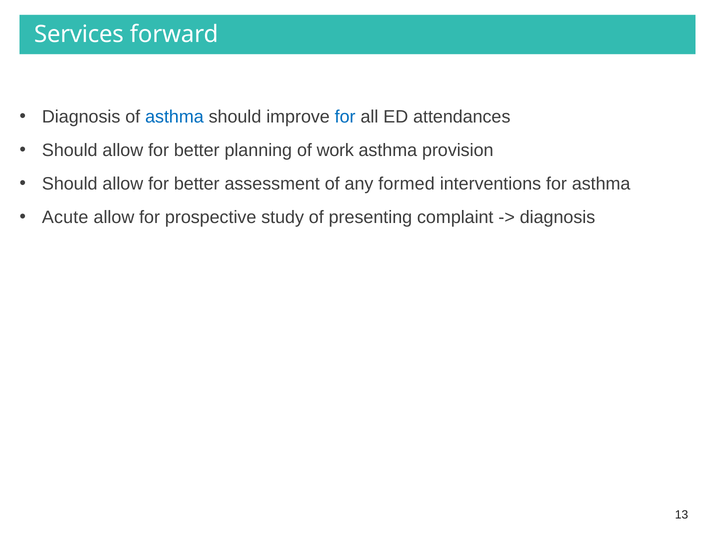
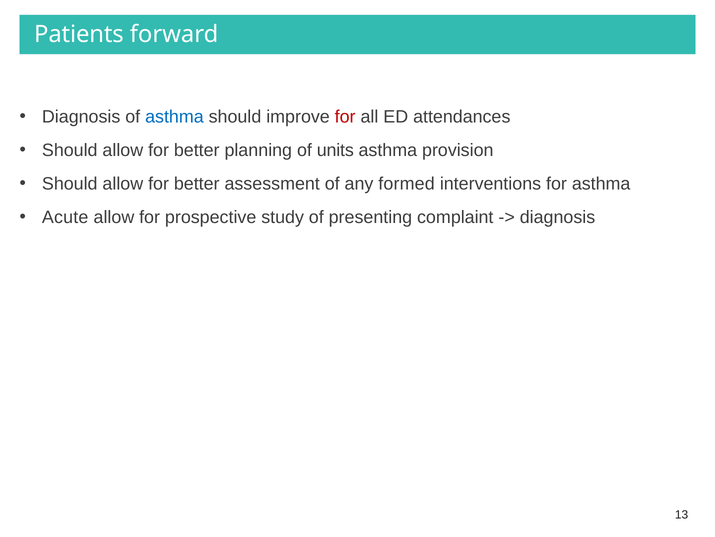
Services: Services -> Patients
for at (345, 117) colour: blue -> red
work: work -> units
